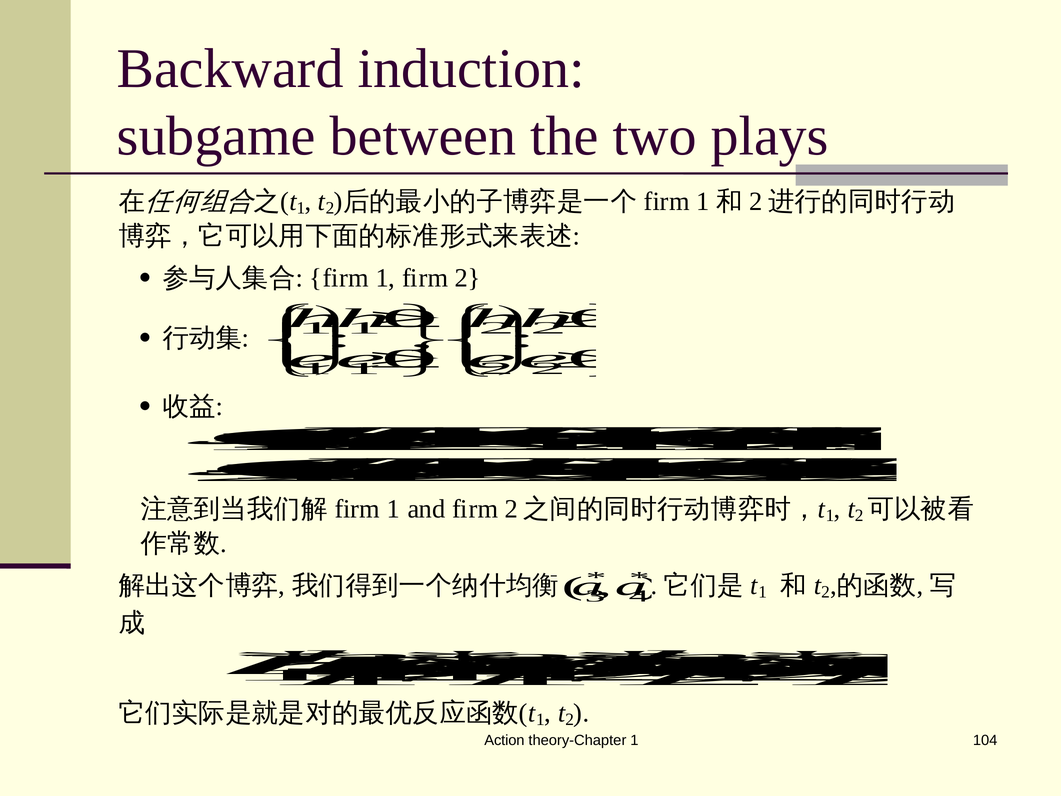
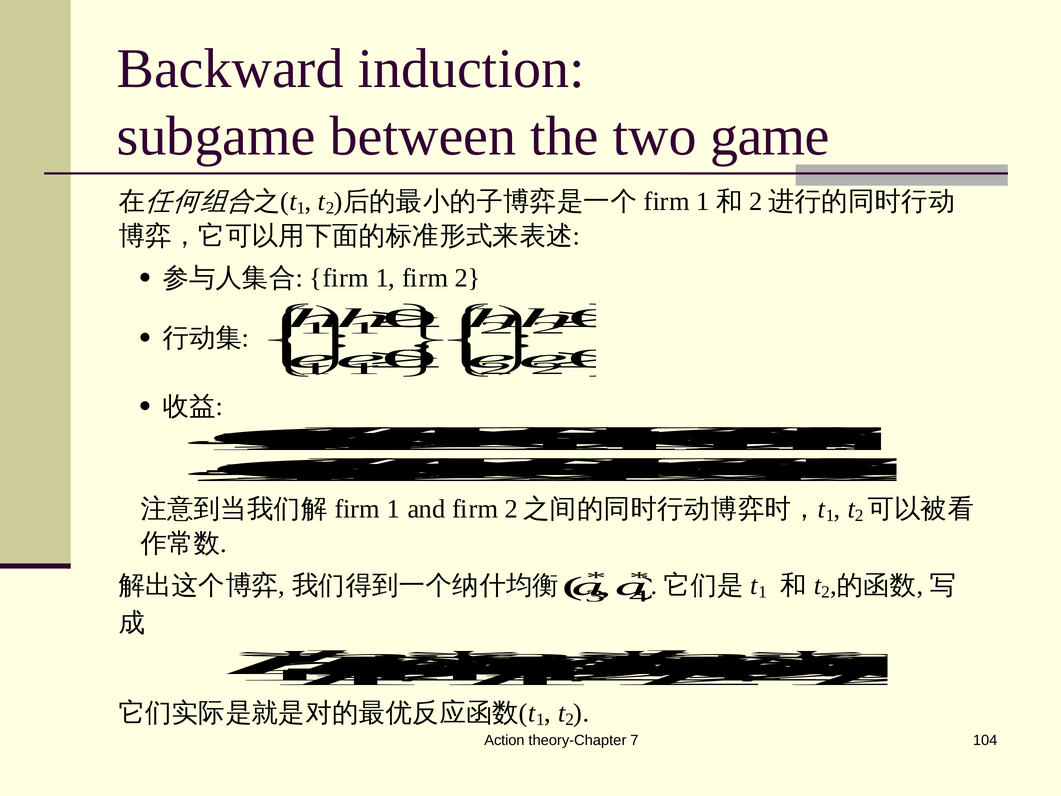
plays: plays -> game
theory-Chapter 1: 1 -> 7
